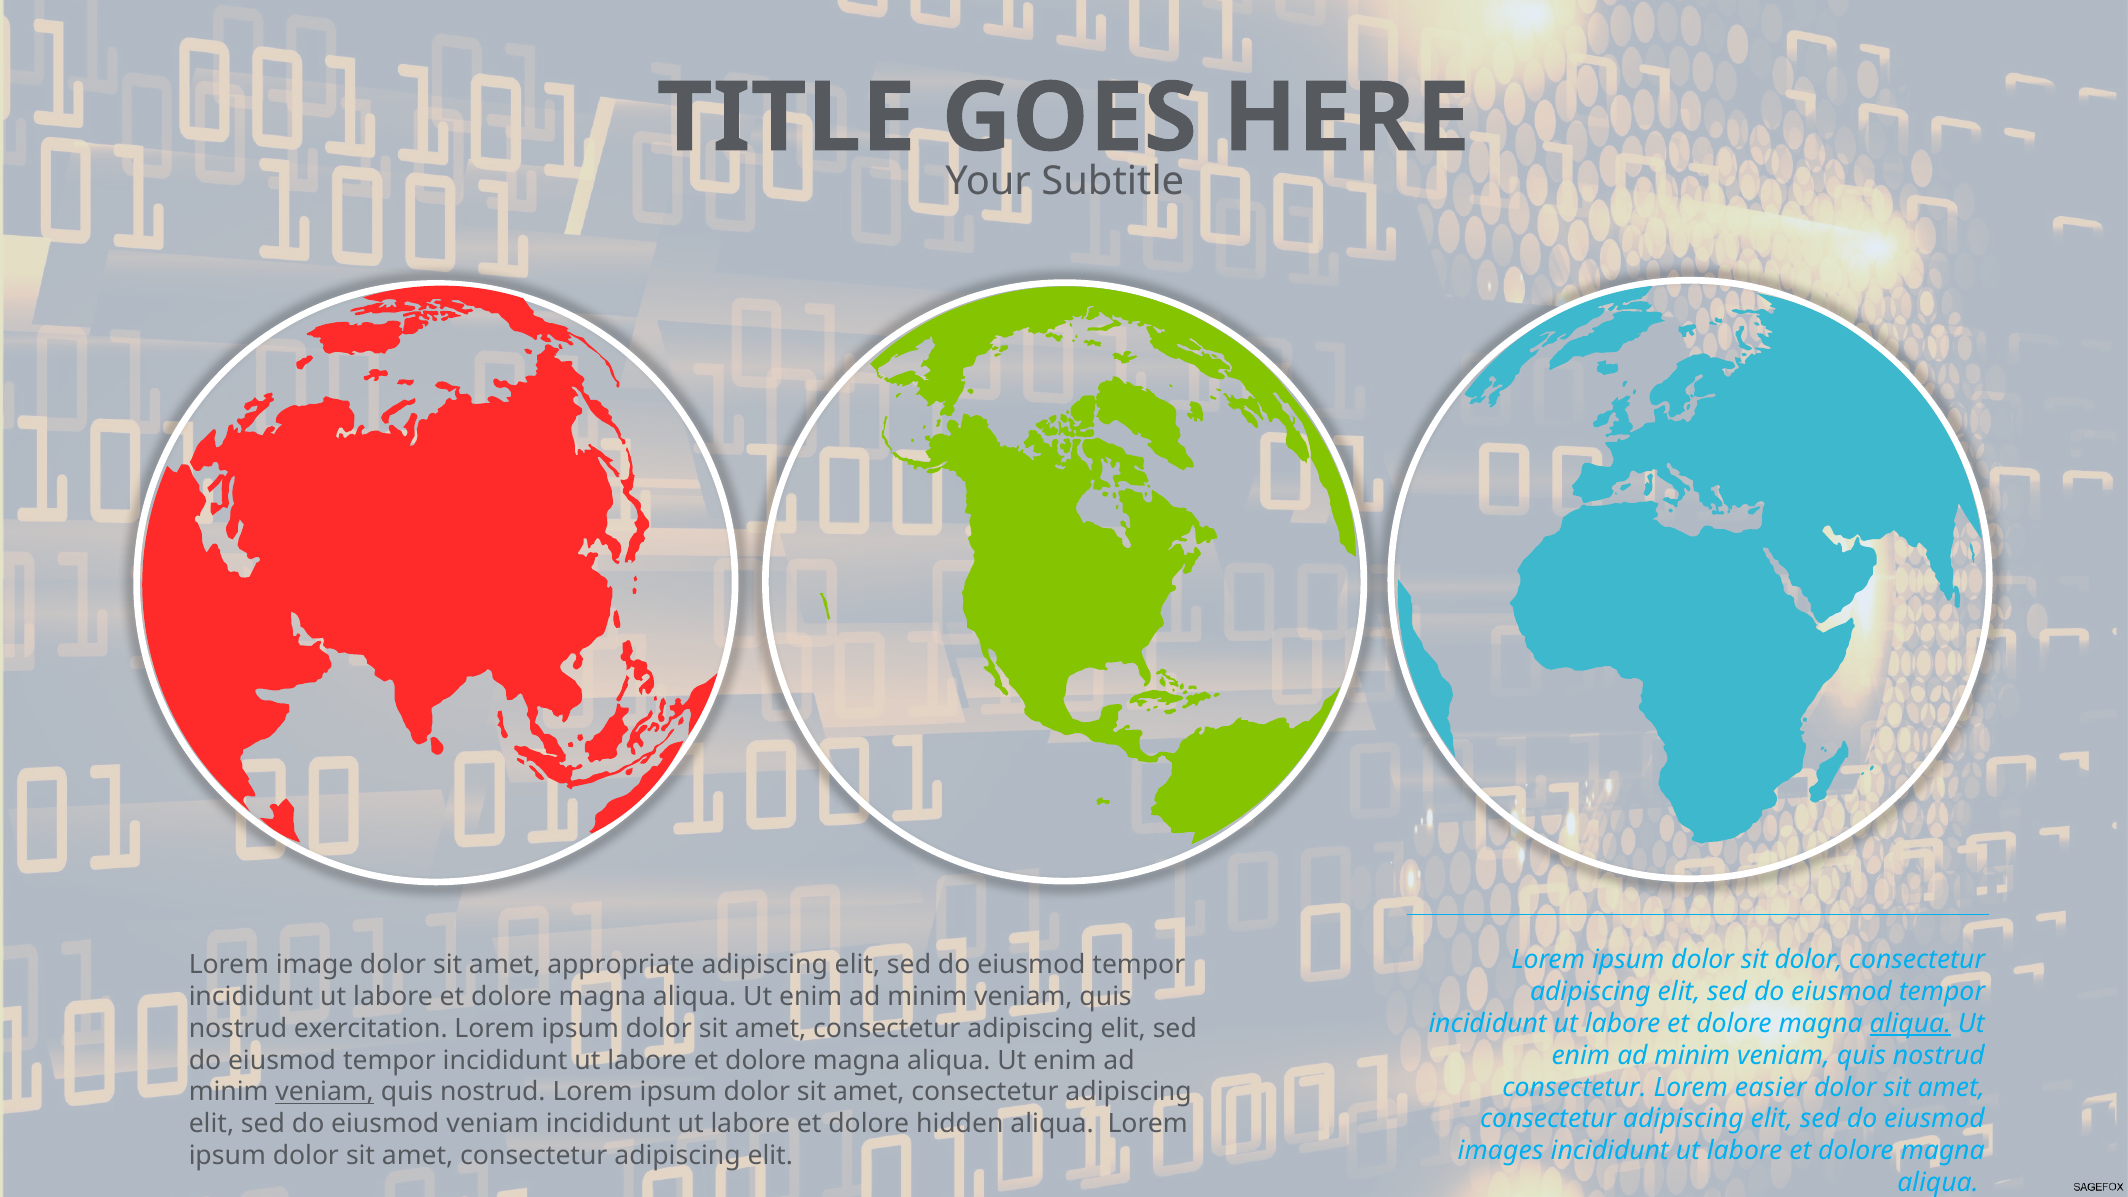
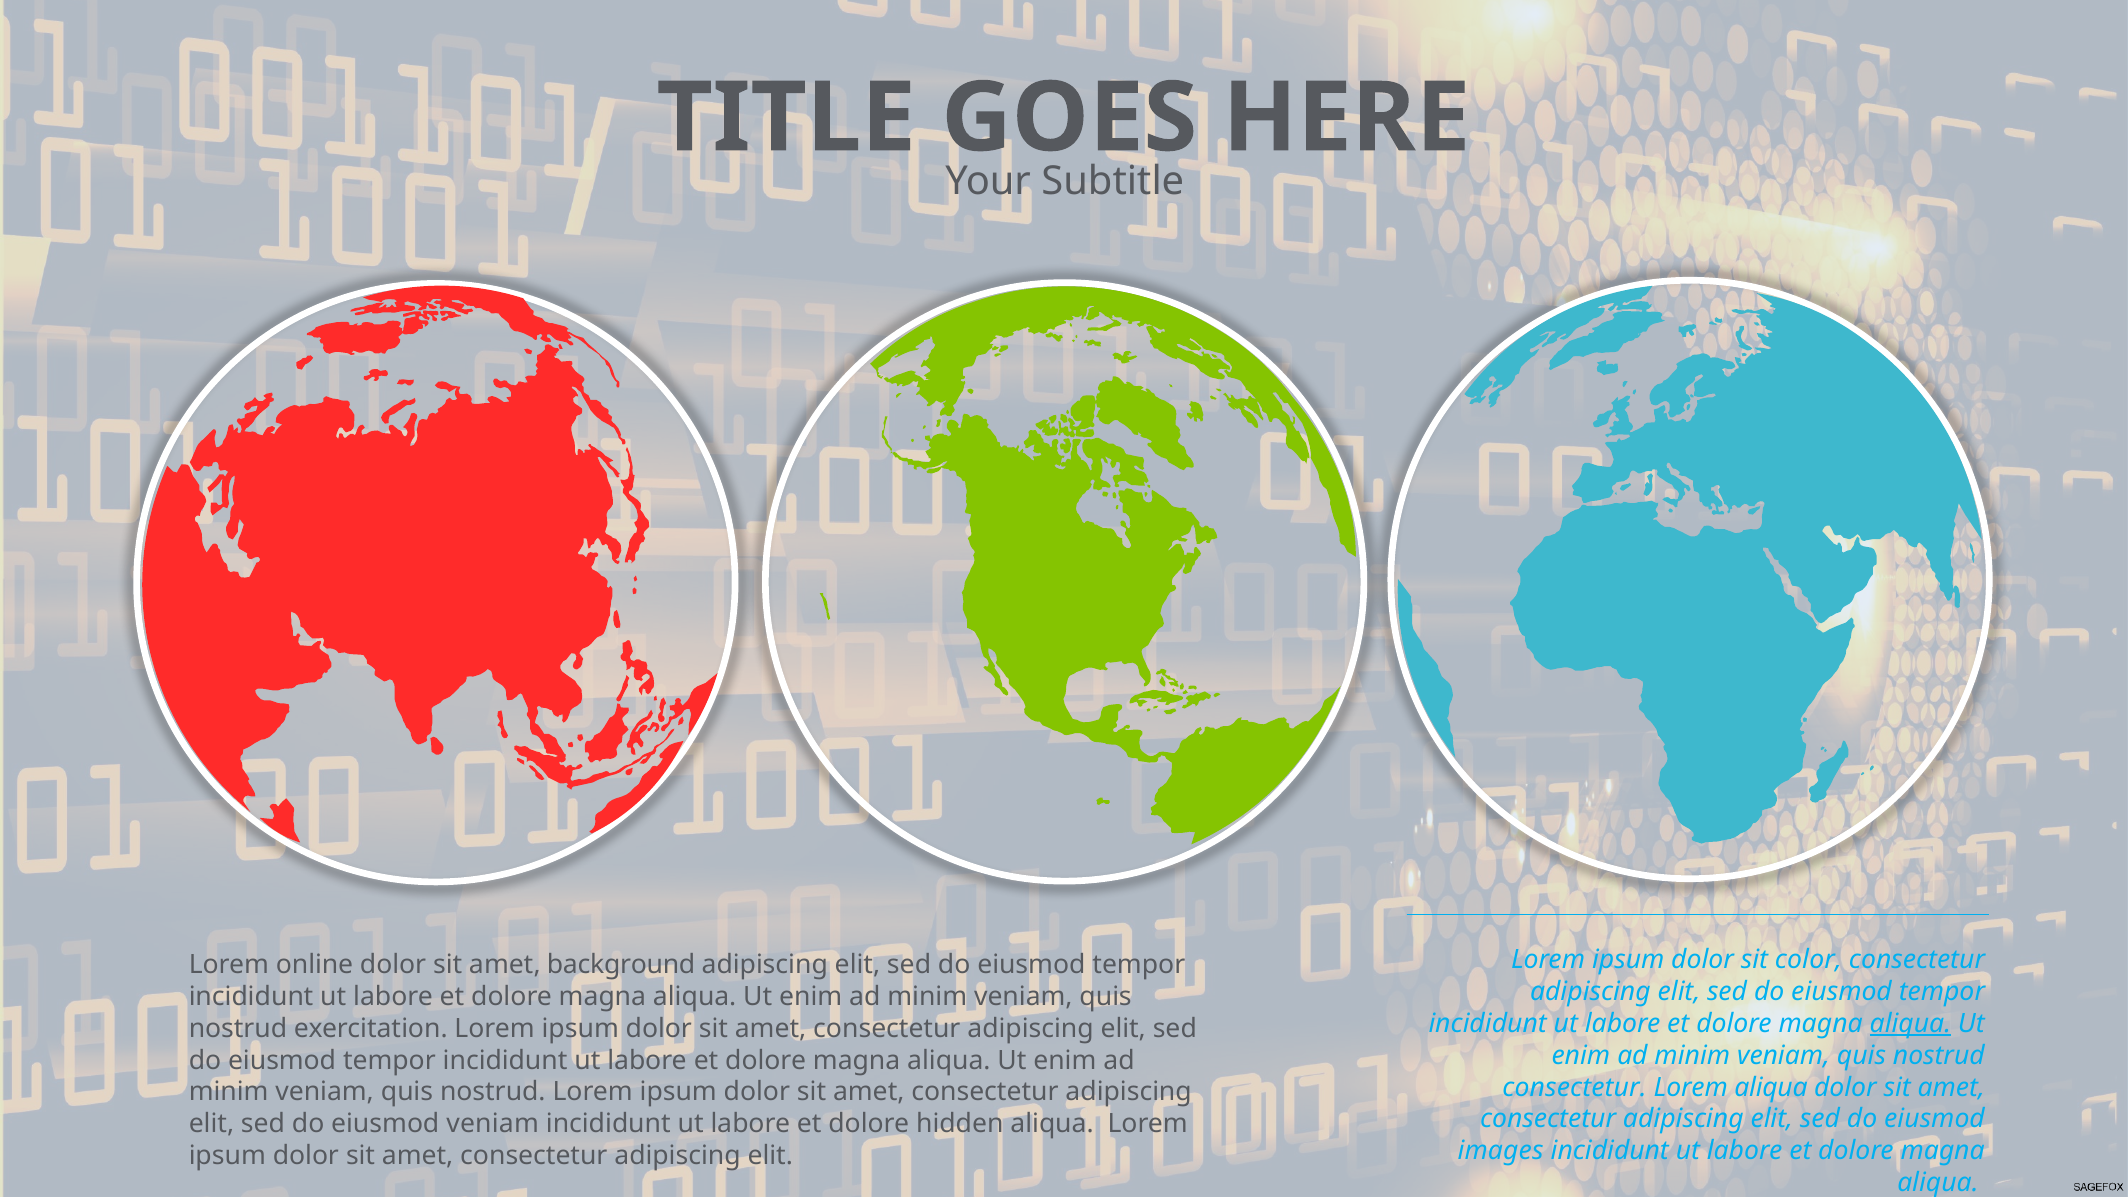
sit dolor: dolor -> color
image: image -> online
appropriate: appropriate -> background
Lorem easier: easier -> aliqua
veniam at (325, 1092) underline: present -> none
